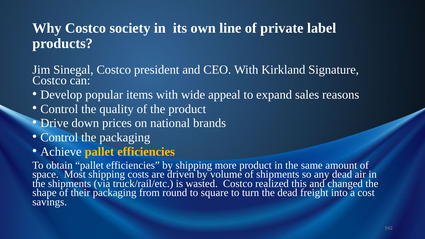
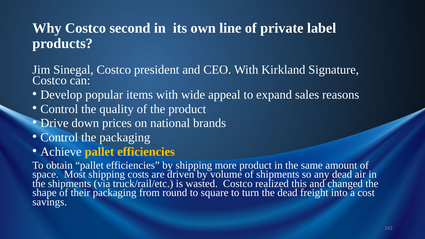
society: society -> second
